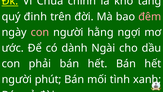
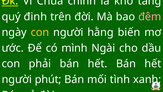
con at (40, 32) colour: pink -> yellow
ngợi: ngợi -> biến
dành: dành -> mình
